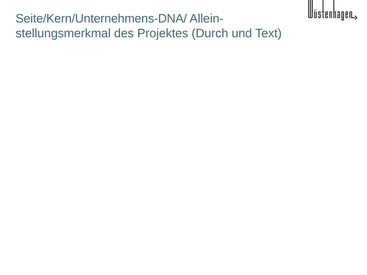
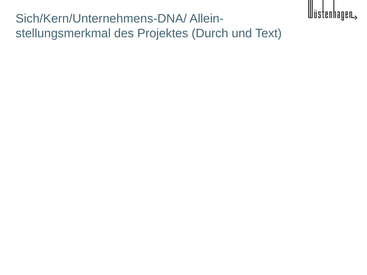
Seite/Kern/Unternehmens-DNA/: Seite/Kern/Unternehmens-DNA/ -> Sich/Kern/Unternehmens-DNA/
